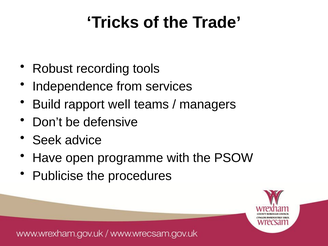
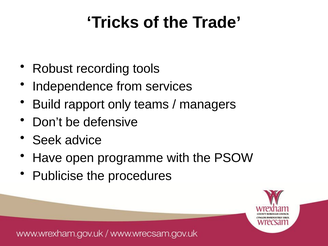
well: well -> only
